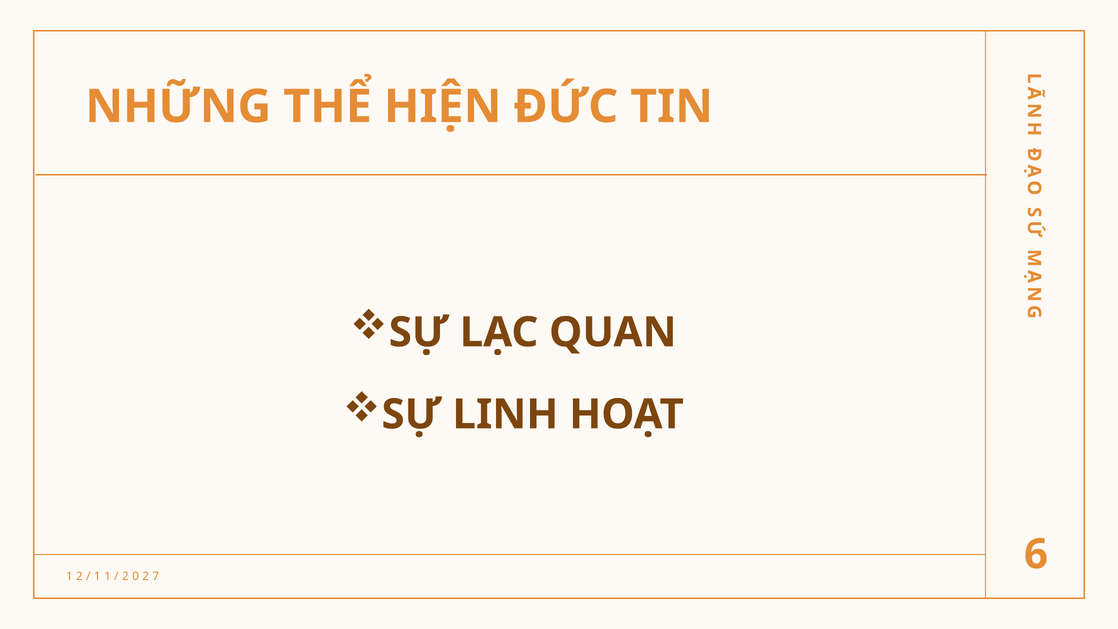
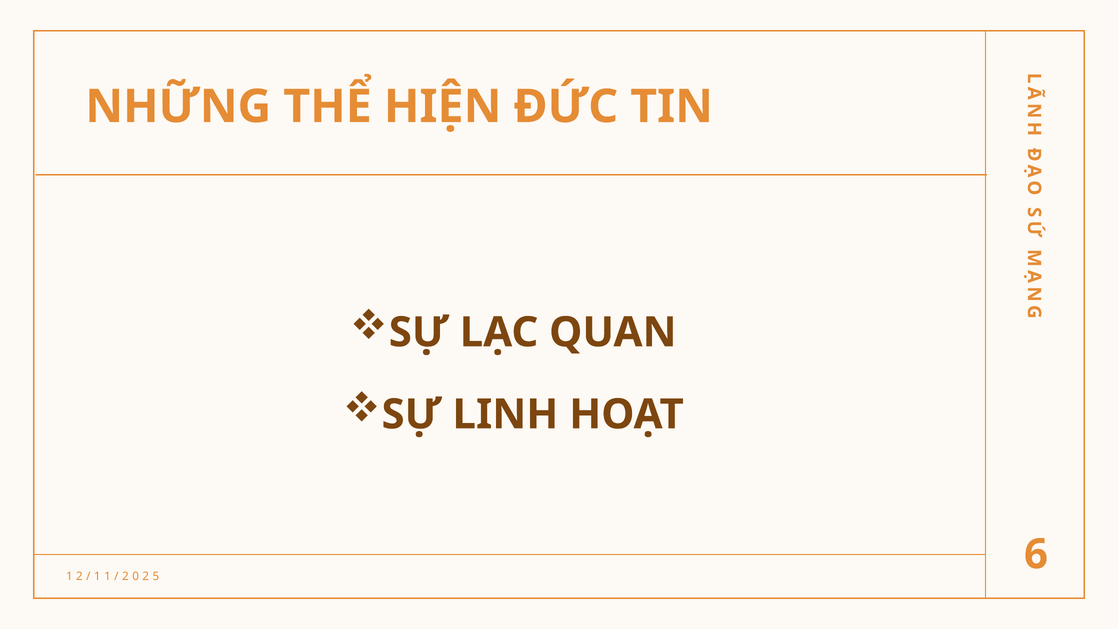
7: 7 -> 5
